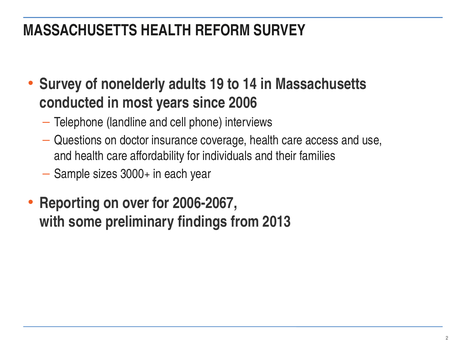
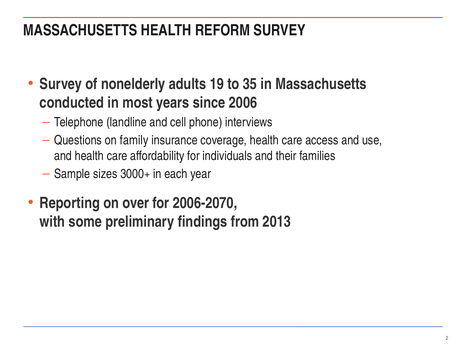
14: 14 -> 35
doctor: doctor -> family
2006-2067: 2006-2067 -> 2006-2070
